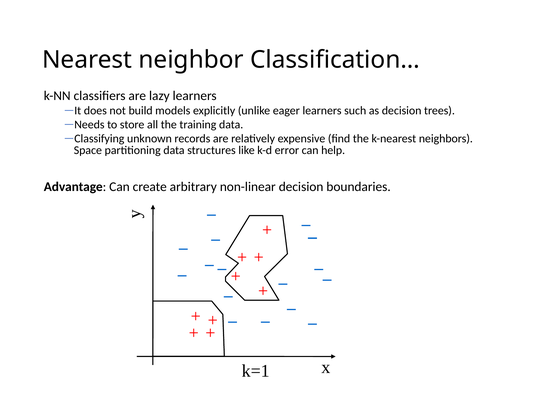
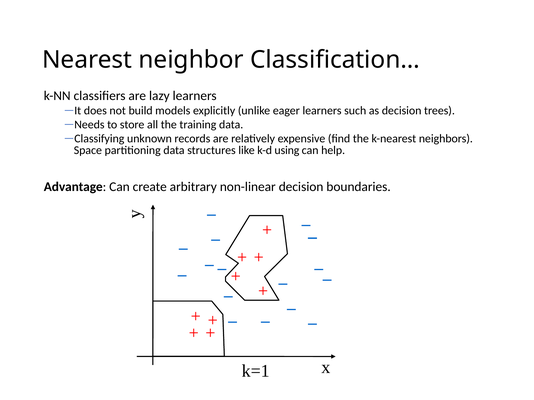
error: error -> using
